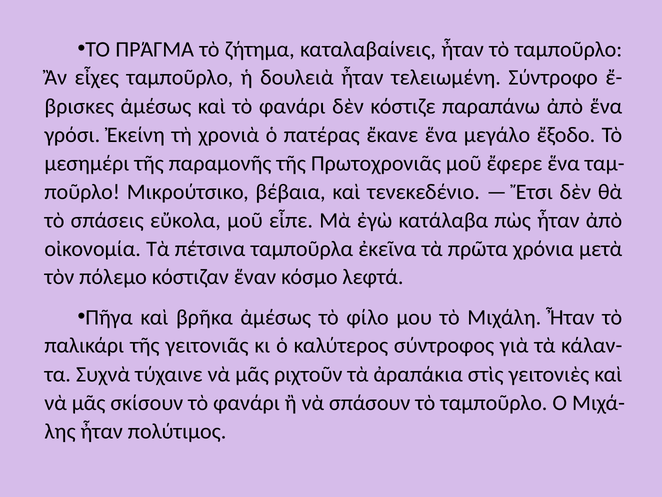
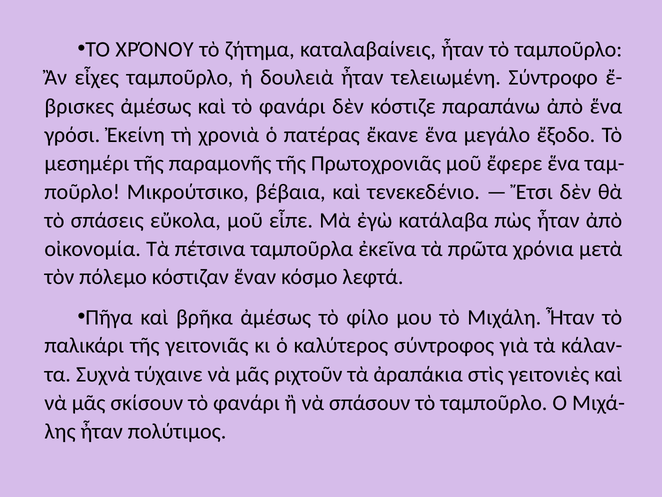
ΠΡΆΓΜΑ: ΠΡΆΓΜΑ -> ΧΡΌΝΟΥ
